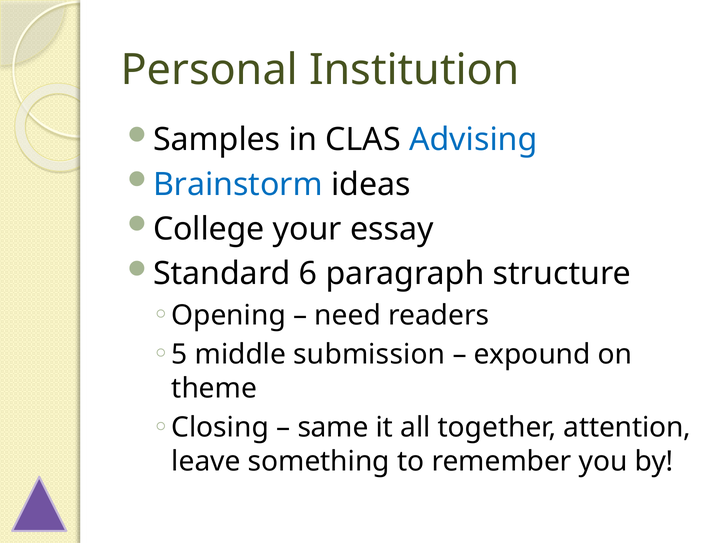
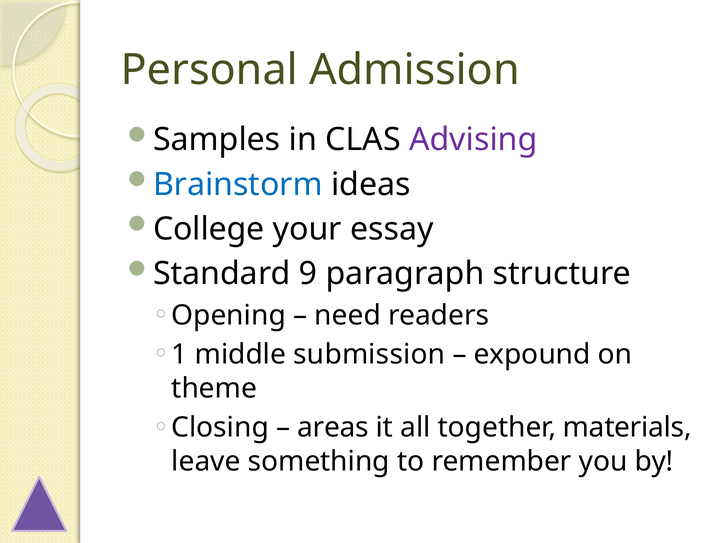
Institution: Institution -> Admission
Advising colour: blue -> purple
6: 6 -> 9
5: 5 -> 1
same: same -> areas
attention: attention -> materials
